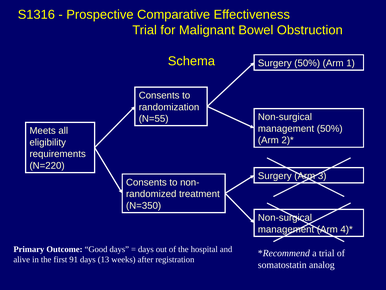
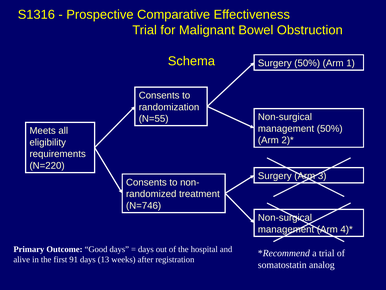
N=350: N=350 -> N=746
